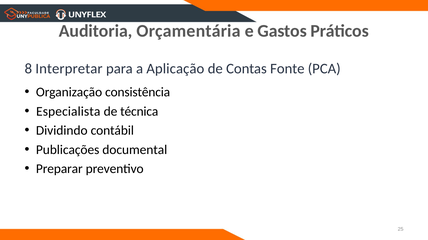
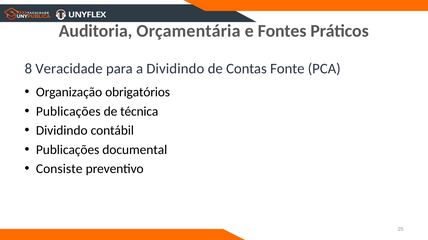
Gastos: Gastos -> Fontes
Interpretar: Interpretar -> Veracidade
a Aplicação: Aplicação -> Dividindo
consistência: consistência -> obrigatórios
Especialista at (68, 112): Especialista -> Publicações
Preparar: Preparar -> Consiste
